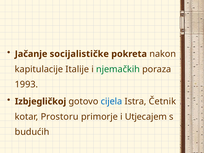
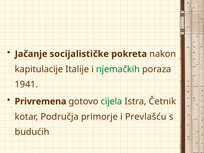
1993: 1993 -> 1941
Izbjegličkoj: Izbjegličkoj -> Privremena
cijela colour: blue -> green
Prostoru: Prostoru -> Područja
Utjecajem: Utjecajem -> Prevlašću
